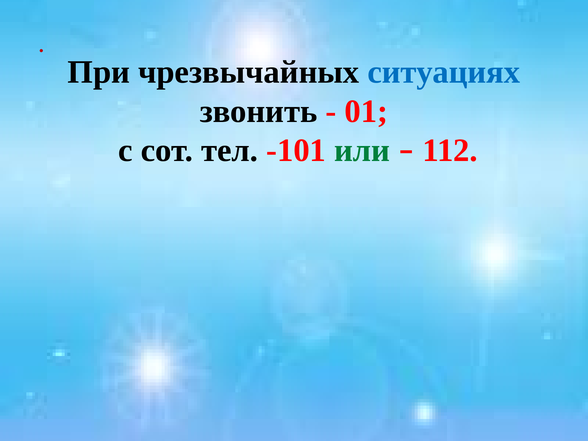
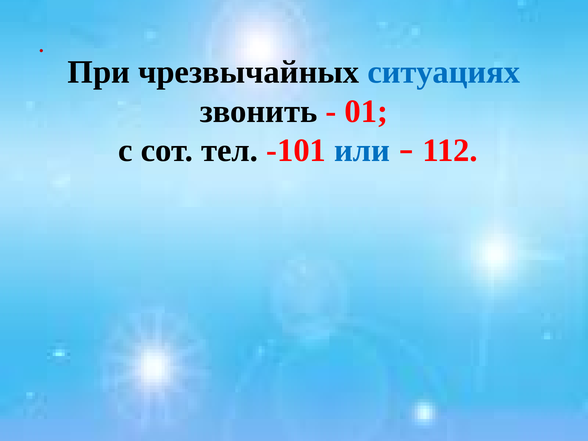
или colour: green -> blue
